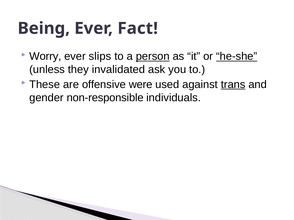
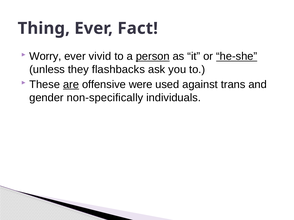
Being: Being -> Thing
slips: slips -> vivid
invalidated: invalidated -> flashbacks
are underline: none -> present
trans underline: present -> none
non-responsible: non-responsible -> non-specifically
